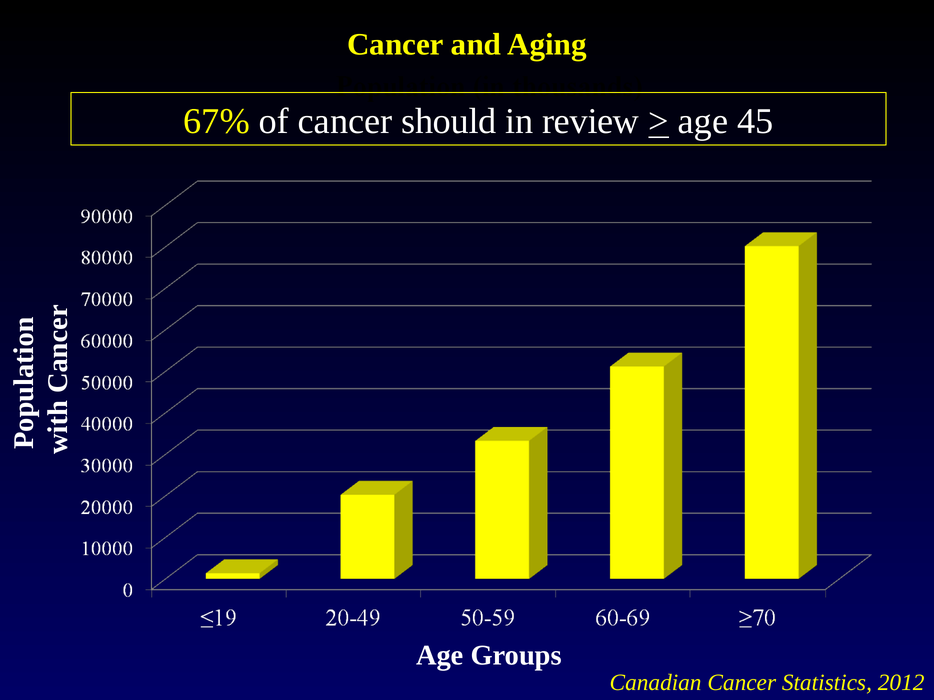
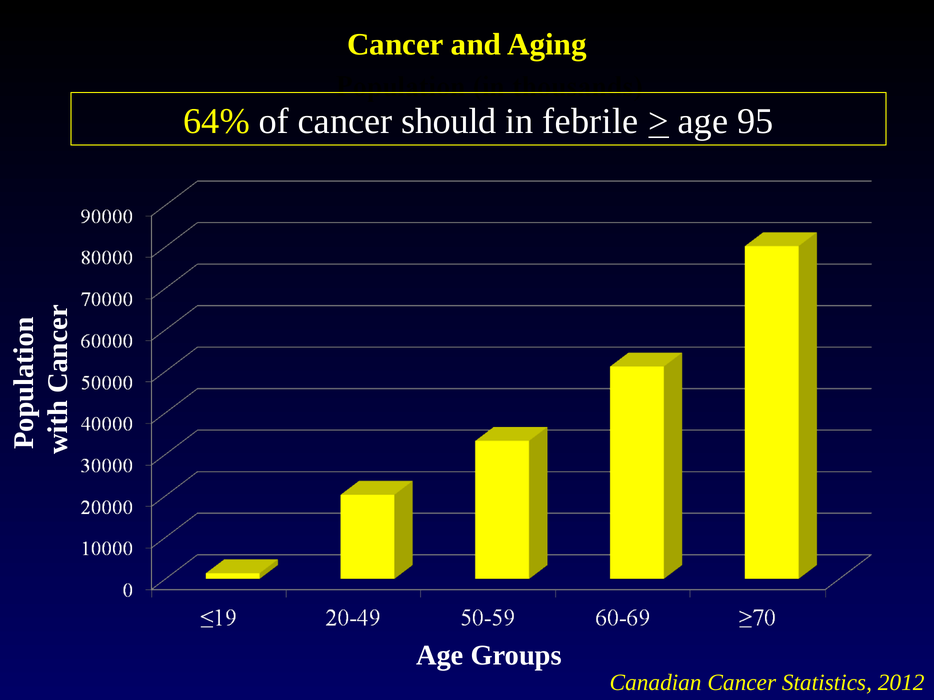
67%: 67% -> 64%
review: review -> febrile
45: 45 -> 95
